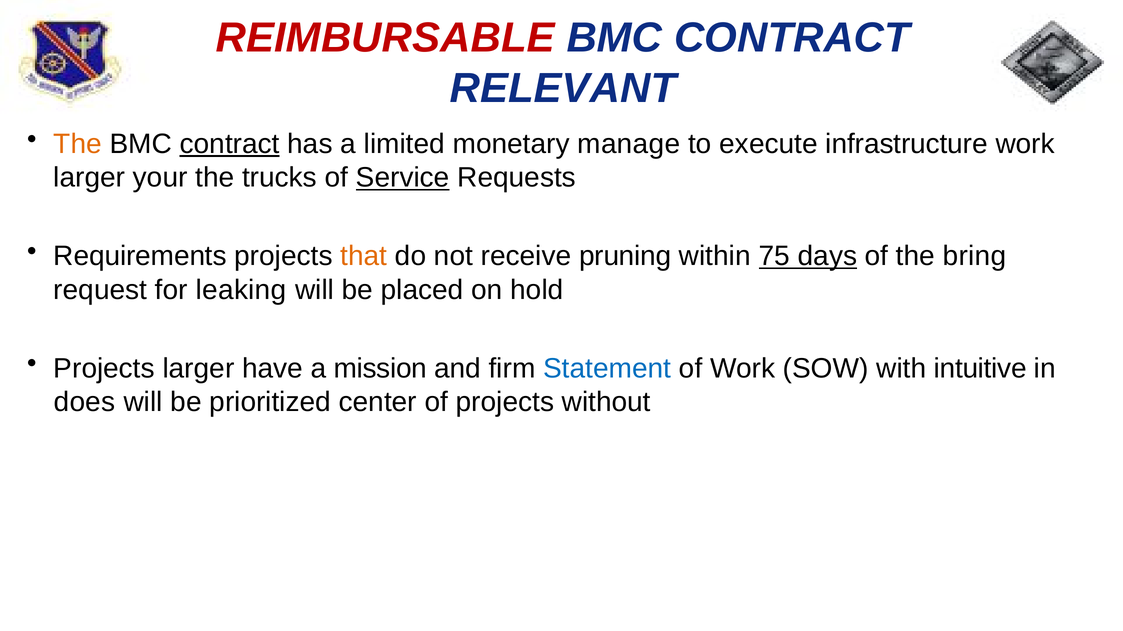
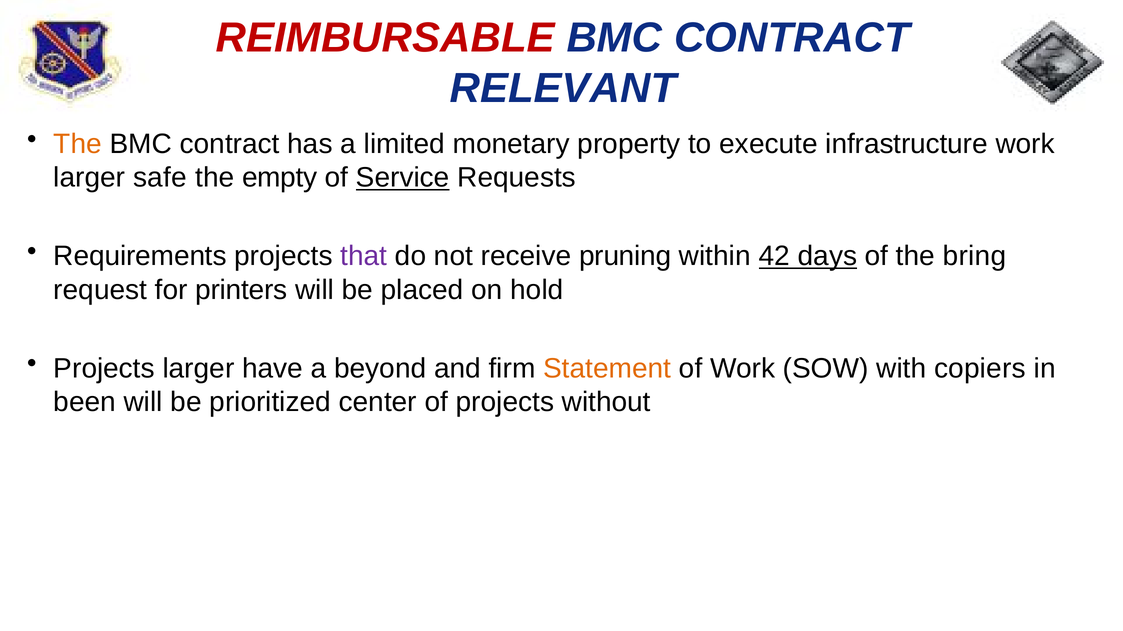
contract at (230, 144) underline: present -> none
manage: manage -> property
your: your -> safe
trucks: trucks -> empty
that colour: orange -> purple
75: 75 -> 42
leaking: leaking -> printers
mission: mission -> beyond
Statement colour: blue -> orange
intuitive: intuitive -> copiers
does: does -> been
